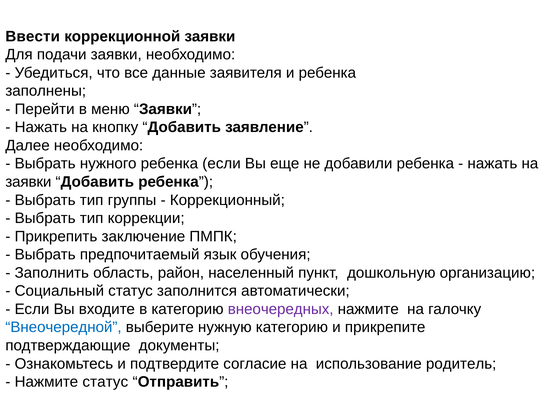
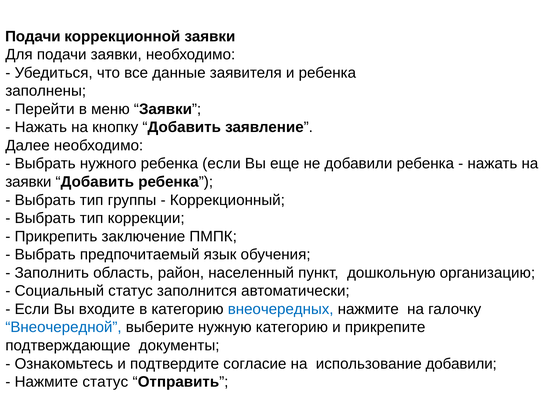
Ввести at (33, 36): Ввести -> Подачи
внеочередных colour: purple -> blue
использование родитель: родитель -> добавили
